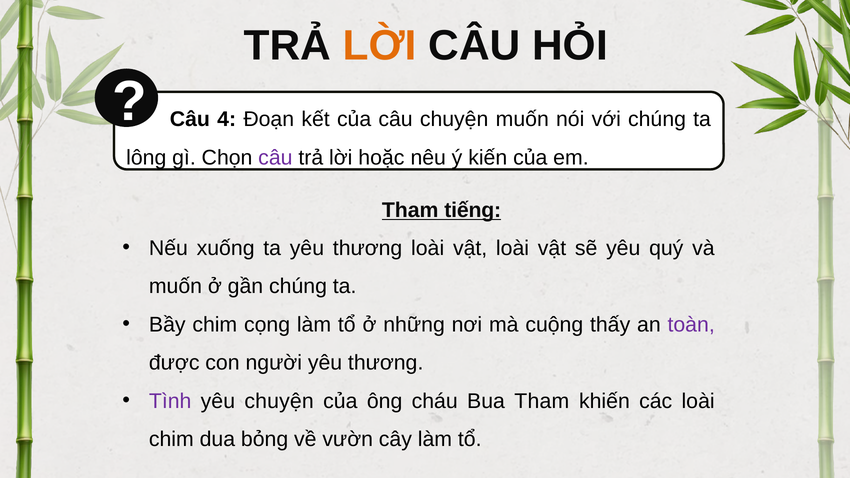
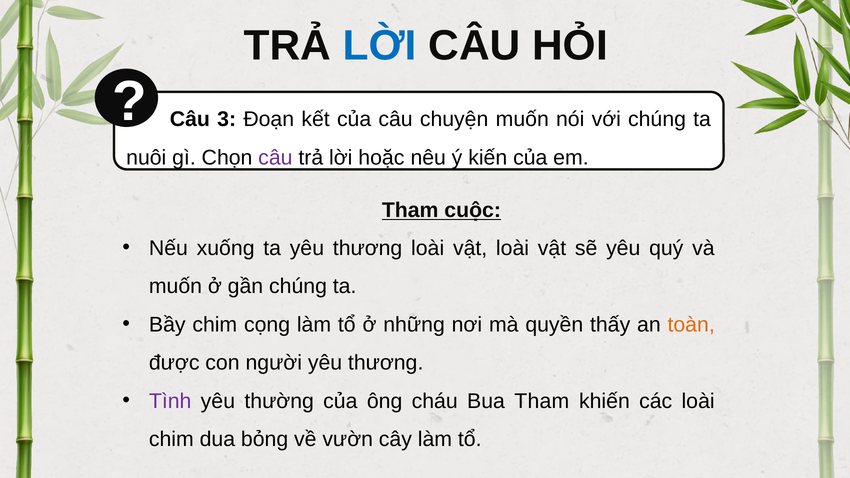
LỜI at (380, 46) colour: orange -> blue
4: 4 -> 3
lông: lông -> nuôi
tiếng: tiếng -> cuộc
cuộng: cuộng -> quyền
toàn colour: purple -> orange
yêu chuyện: chuyện -> thường
